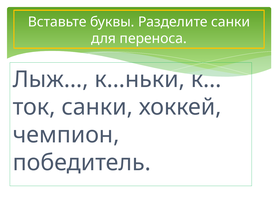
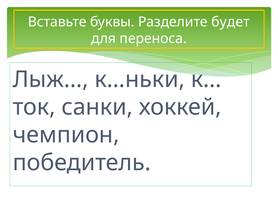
Разделите санки: санки -> будет
